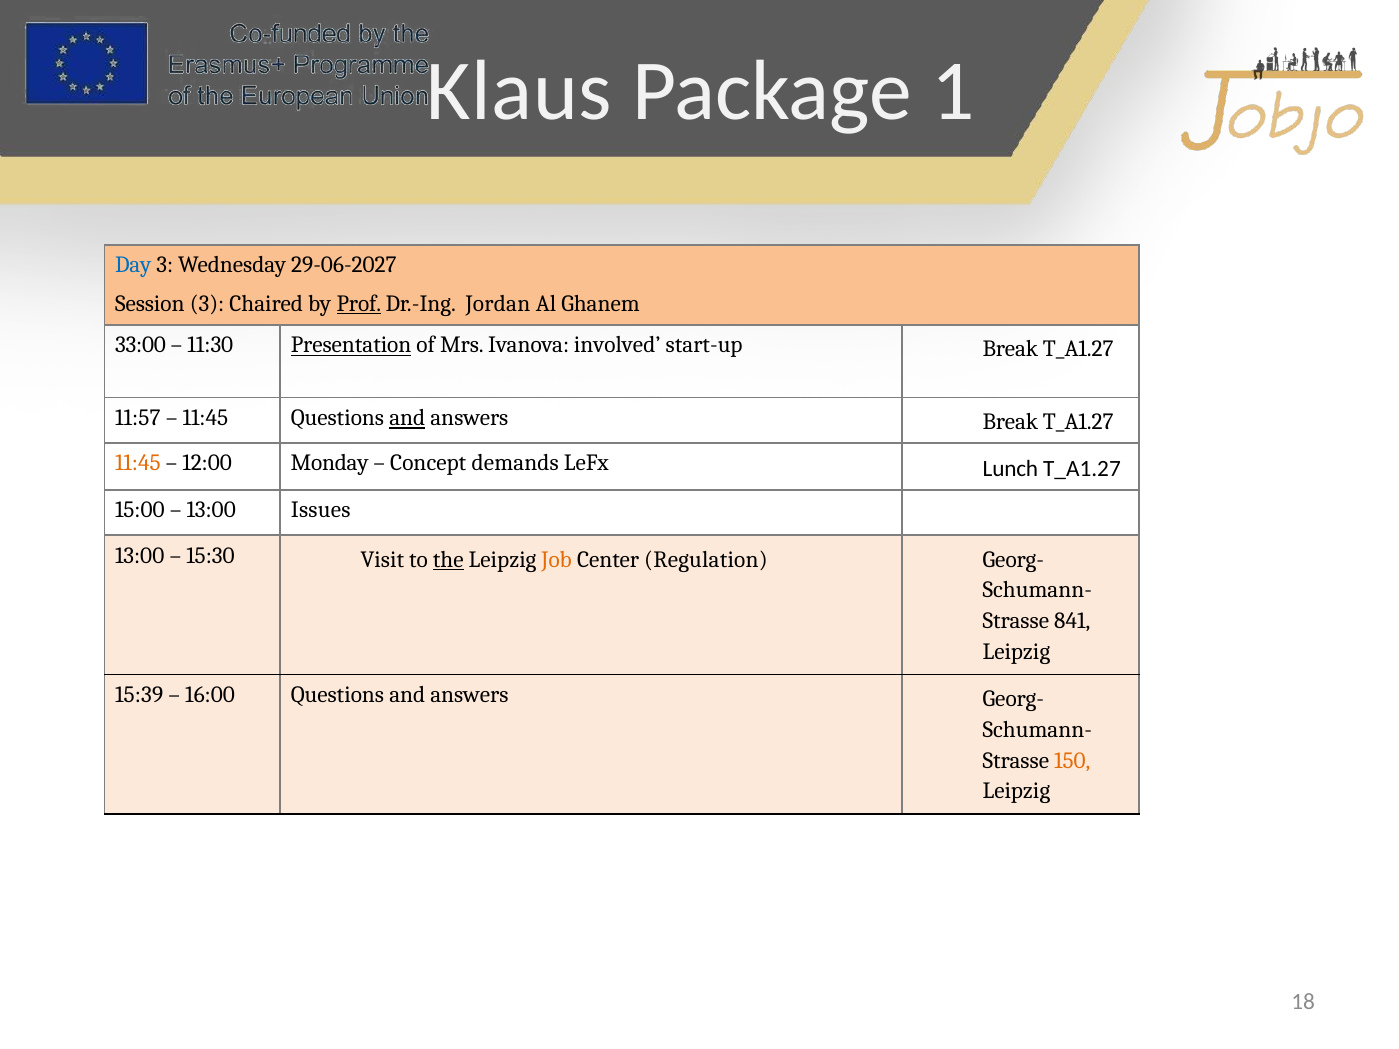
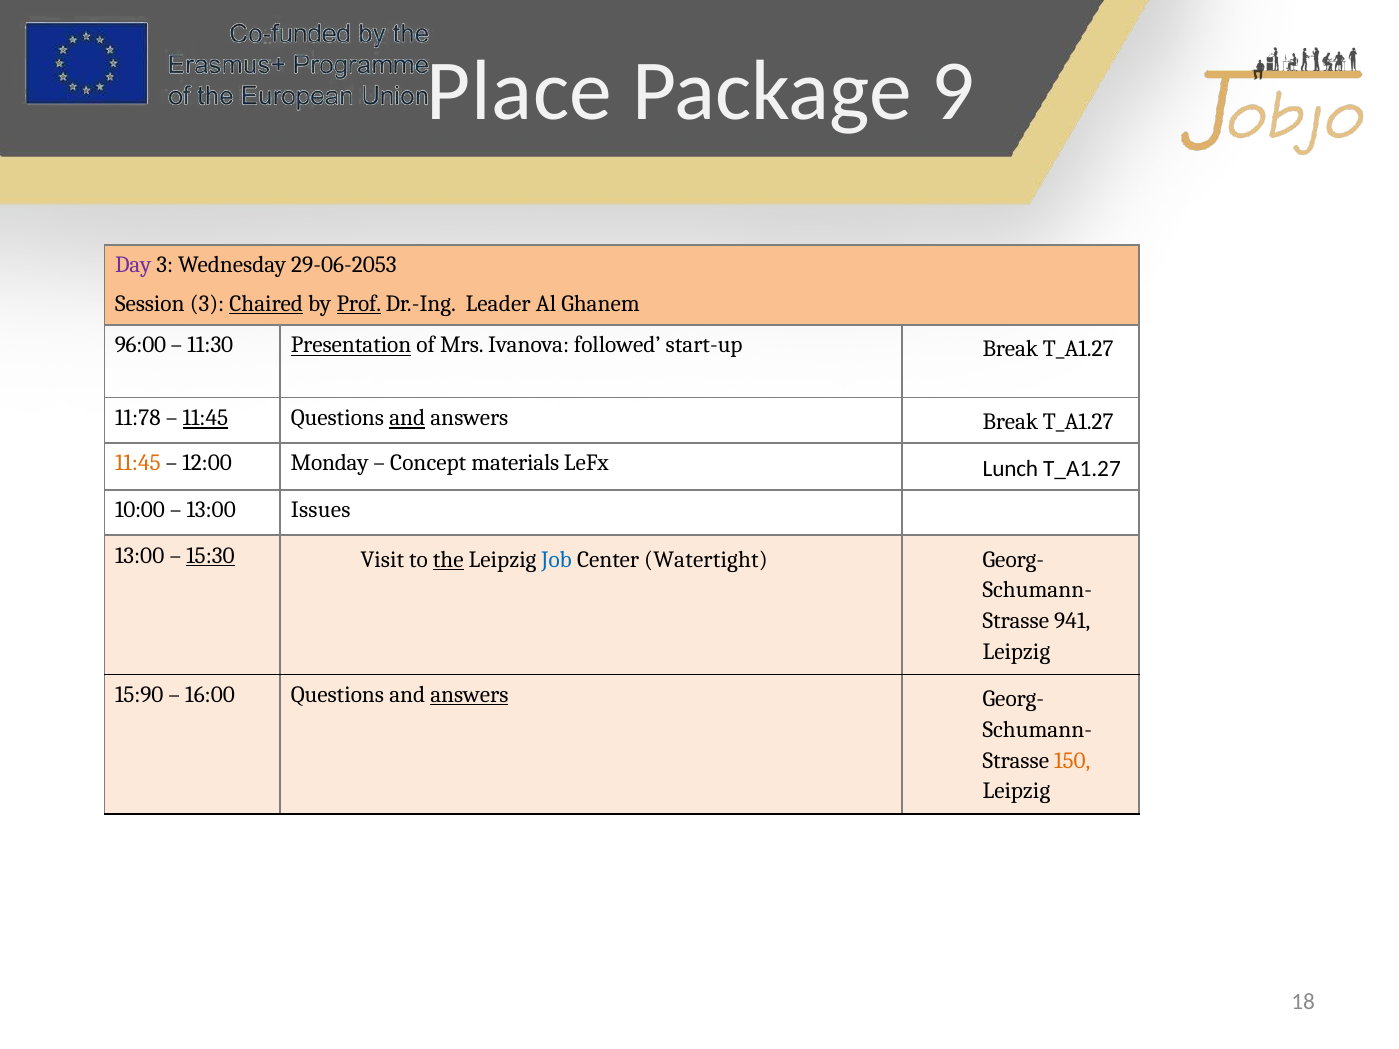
Klaus: Klaus -> Place
1: 1 -> 9
Day colour: blue -> purple
29-06-2027: 29-06-2027 -> 29-06-2053
Chaired underline: none -> present
Jordan: Jordan -> Leader
33:00: 33:00 -> 96:00
involved: involved -> followed
11:57: 11:57 -> 11:78
11:45 at (205, 418) underline: none -> present
demands: demands -> materials
15:00: 15:00 -> 10:00
15:30 underline: none -> present
Job colour: orange -> blue
Regulation: Regulation -> Watertight
841: 841 -> 941
15:39: 15:39 -> 15:90
answers at (469, 695) underline: none -> present
